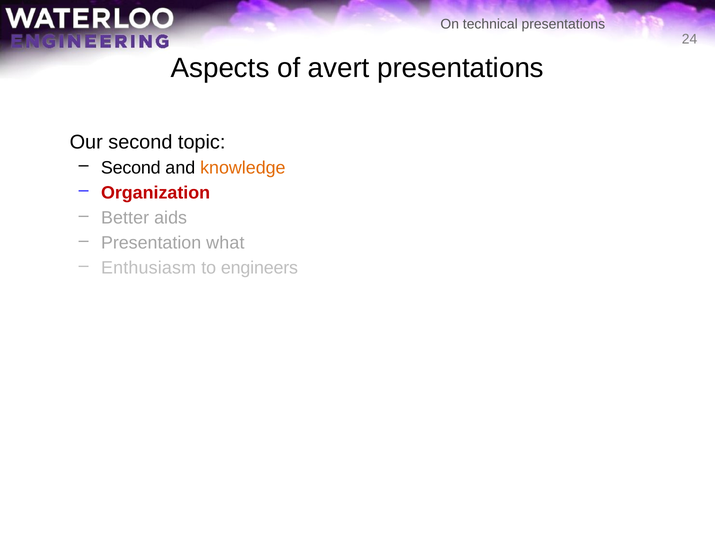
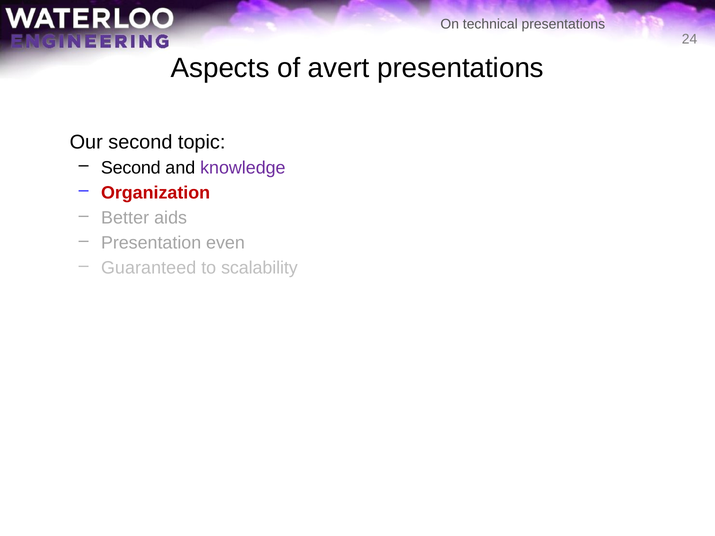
knowledge colour: orange -> purple
what: what -> even
Enthusiasm: Enthusiasm -> Guaranteed
engineers: engineers -> scalability
